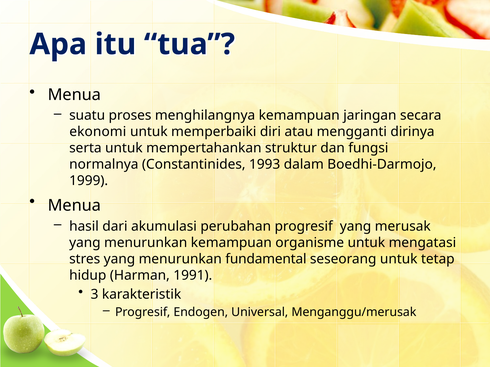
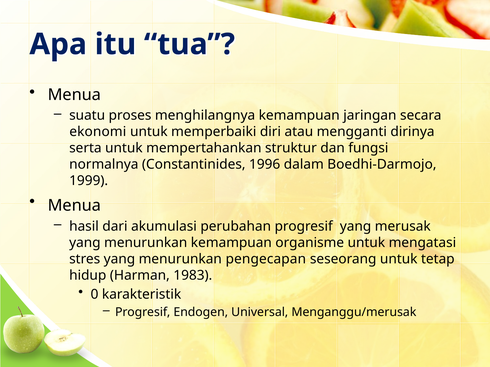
1993: 1993 -> 1996
fundamental: fundamental -> pengecapan
1991: 1991 -> 1983
3: 3 -> 0
